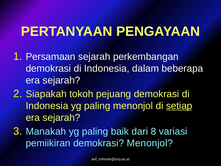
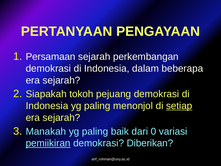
8: 8 -> 0
pemiikiran underline: none -> present
demokrasi Menonjol: Menonjol -> Diberikan
